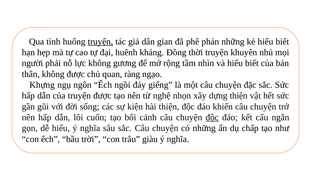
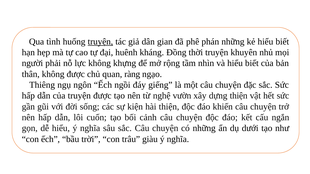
gương: gương -> khựng
Khựng: Khựng -> Thiêng
nhọn: nhọn -> vườn
độc at (212, 118) underline: present -> none
chấp: chấp -> dưới
